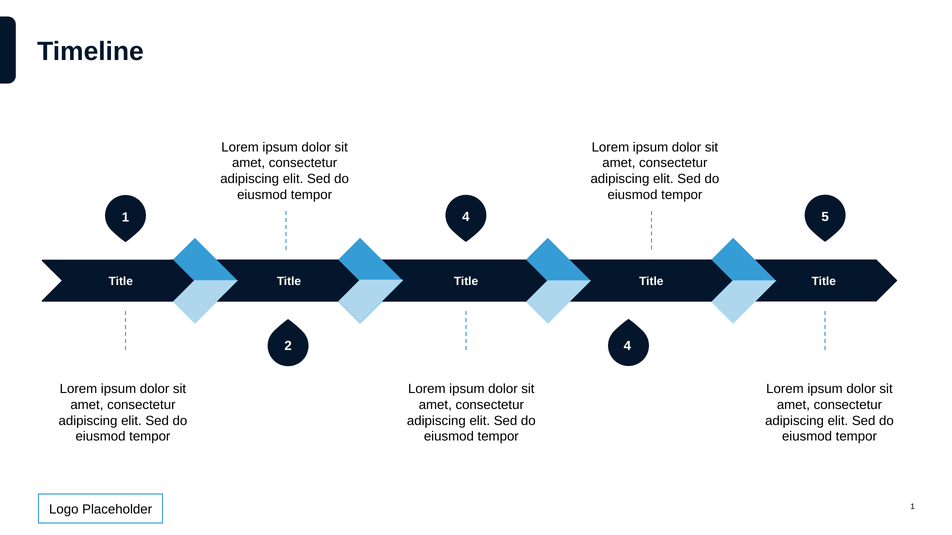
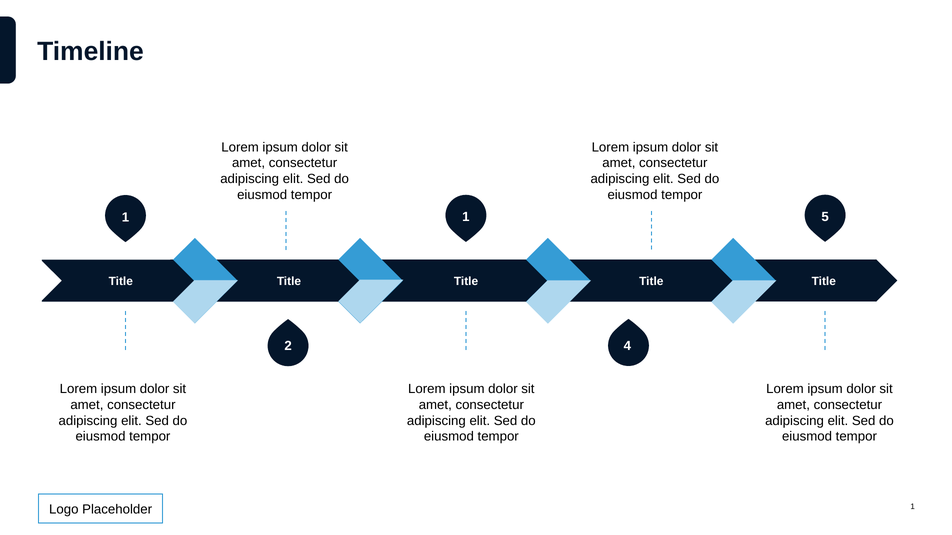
1 4: 4 -> 1
